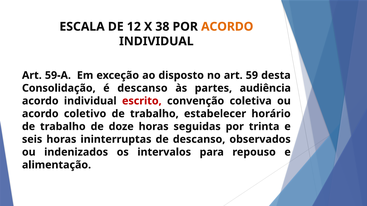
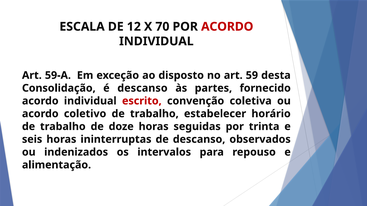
38: 38 -> 70
ACORDO at (227, 27) colour: orange -> red
audiência: audiência -> fornecido
